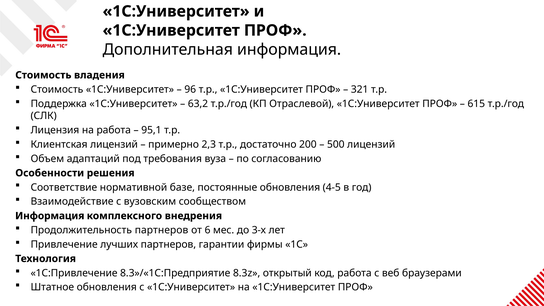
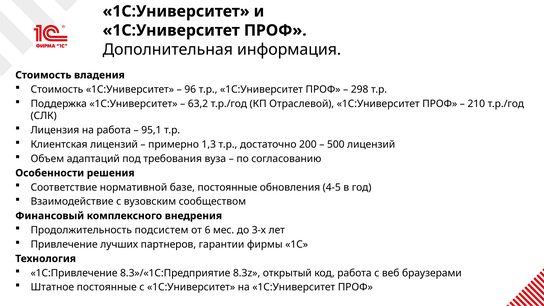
321: 321 -> 298
615: 615 -> 210
2,3: 2,3 -> 1,3
Информация at (50, 216): Информация -> Финансовый
Продолжительность партнеров: партнеров -> подсистем
Штатное обновления: обновления -> постоянные
